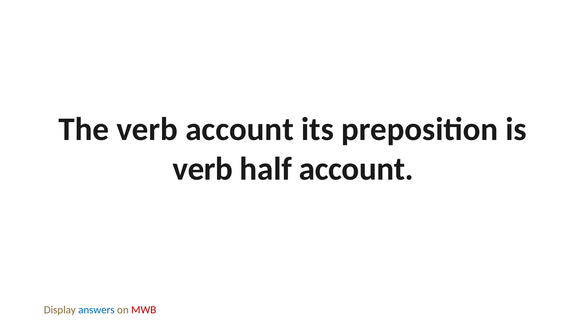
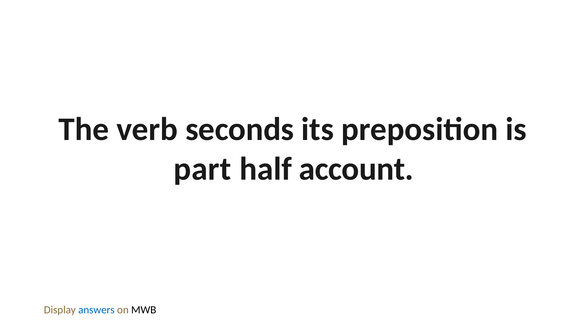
verb account: account -> seconds
verb at (203, 169): verb -> part
MWB colour: red -> black
